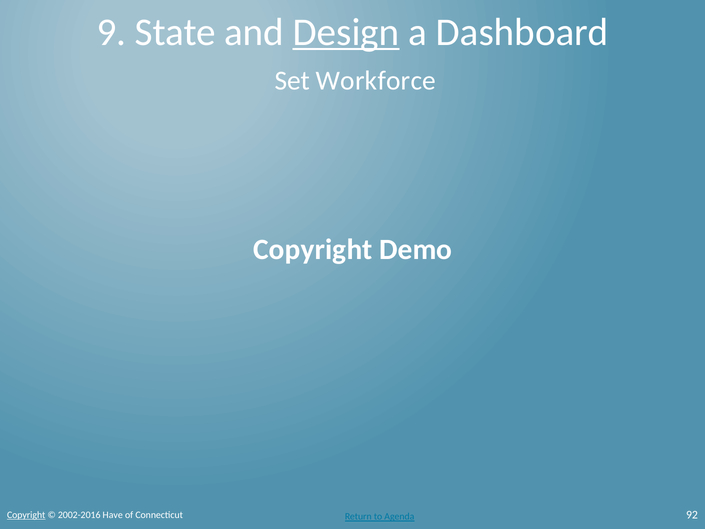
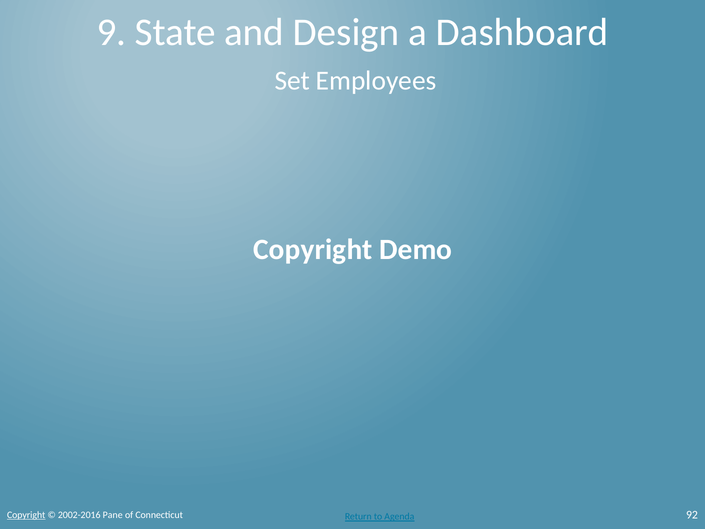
Design underline: present -> none
Workforce: Workforce -> Employees
Have: Have -> Pane
